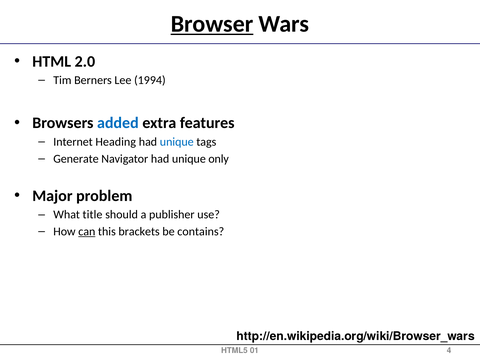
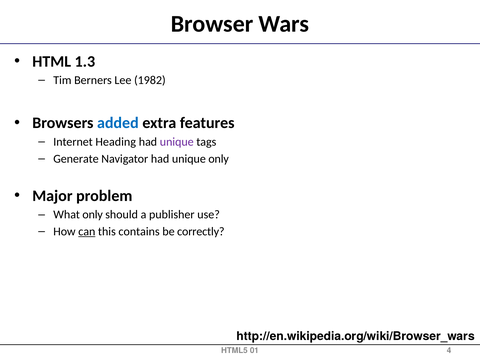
Browser underline: present -> none
2.0: 2.0 -> 1.3
1994: 1994 -> 1982
unique at (177, 142) colour: blue -> purple
What title: title -> only
brackets: brackets -> contains
contains: contains -> correctly
